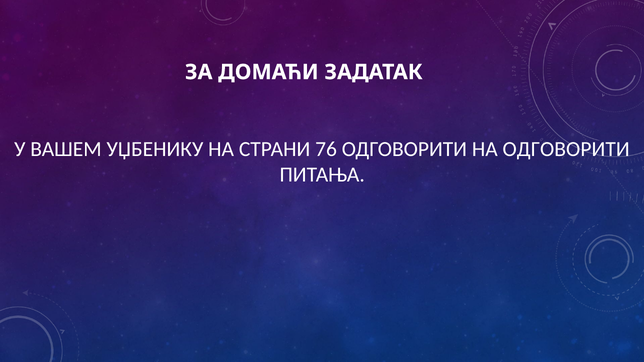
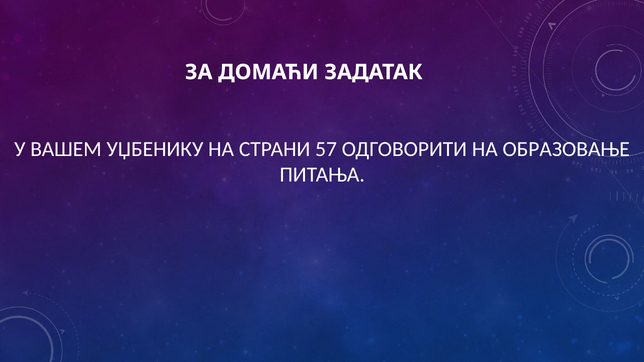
76: 76 -> 57
НА ОДГОВОРИТИ: ОДГОВОРИТИ -> ОБРАЗОВАЊЕ
